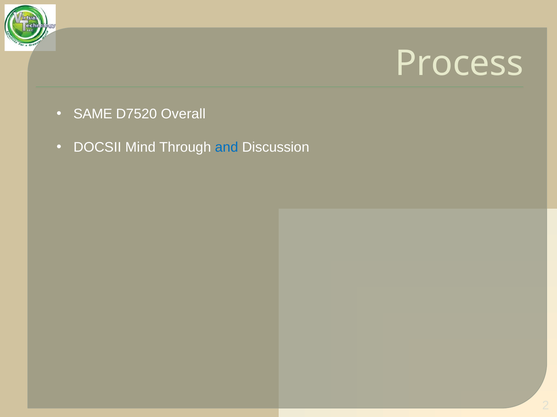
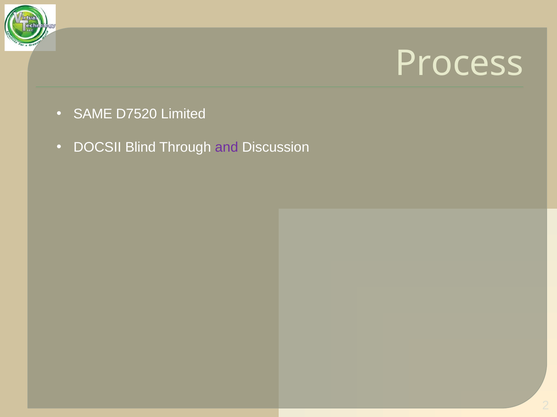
Overall: Overall -> Limited
Mind: Mind -> Blind
and colour: blue -> purple
